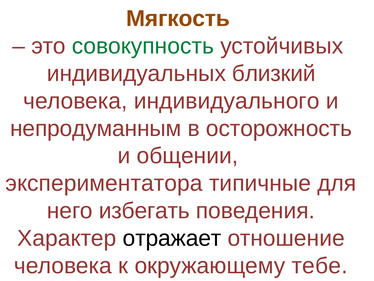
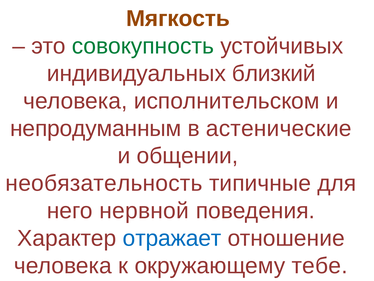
индивидуального: индивидуального -> исполнительском
осторожность: осторожность -> астенические
экспериментатора: экспериментатора -> необязательность
избегать: избегать -> нервной
отражает colour: black -> blue
